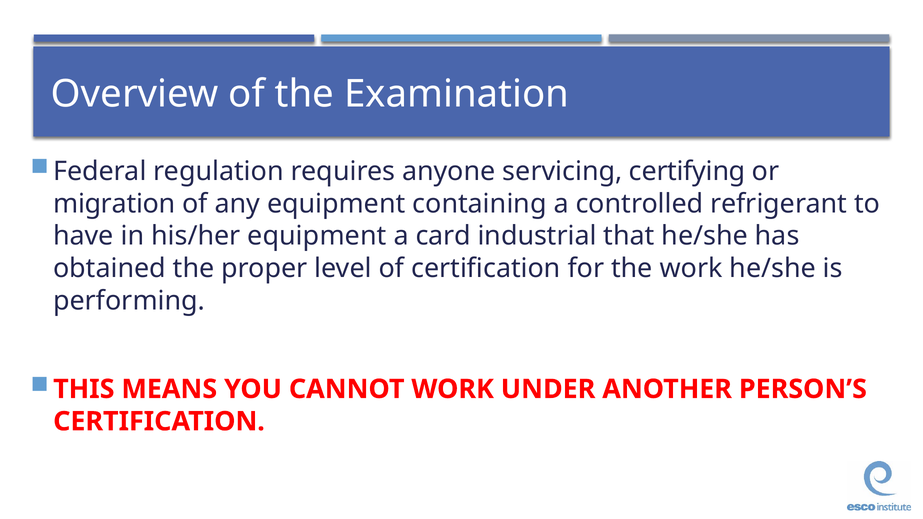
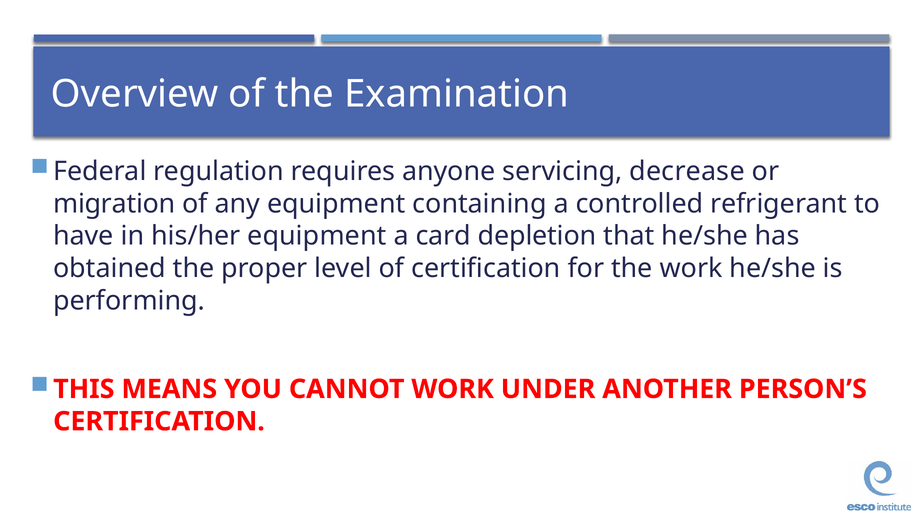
certifying: certifying -> decrease
industrial: industrial -> depletion
